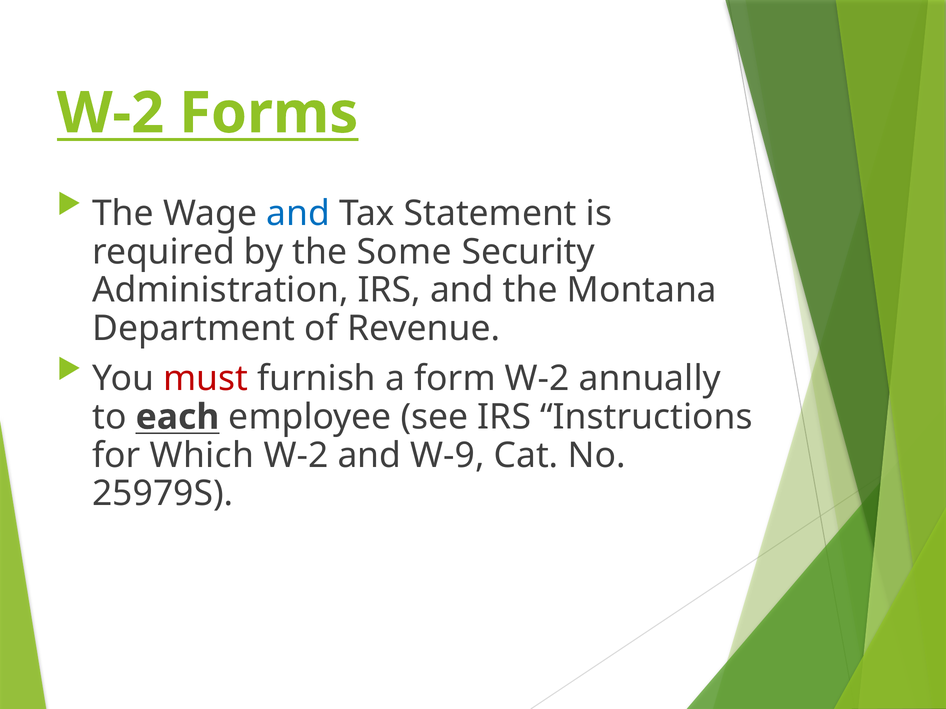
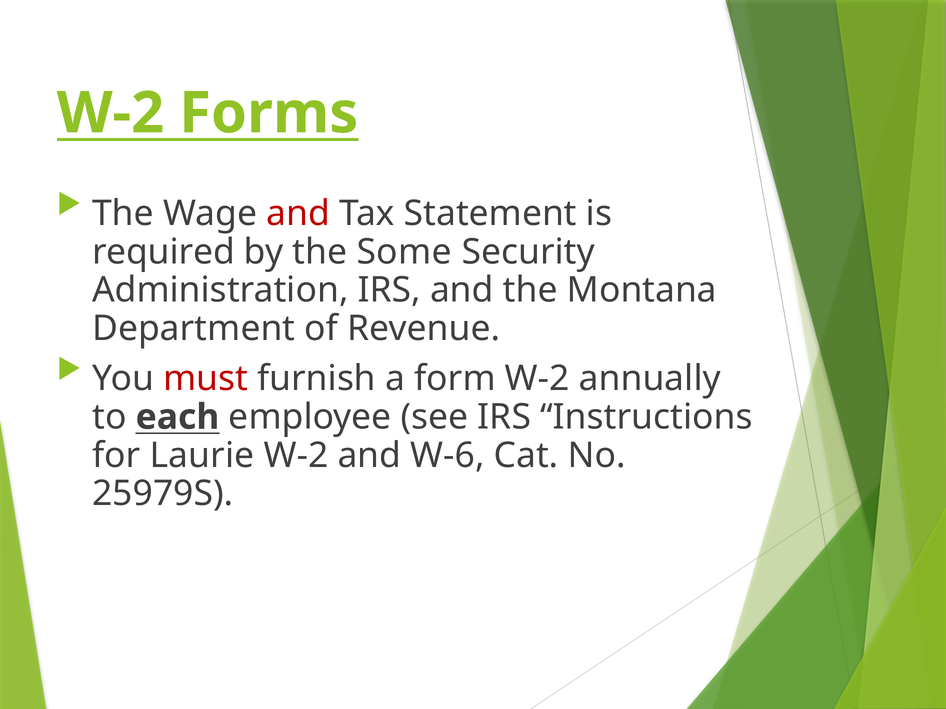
and at (298, 214) colour: blue -> red
Which: Which -> Laurie
W-9: W-9 -> W-6
